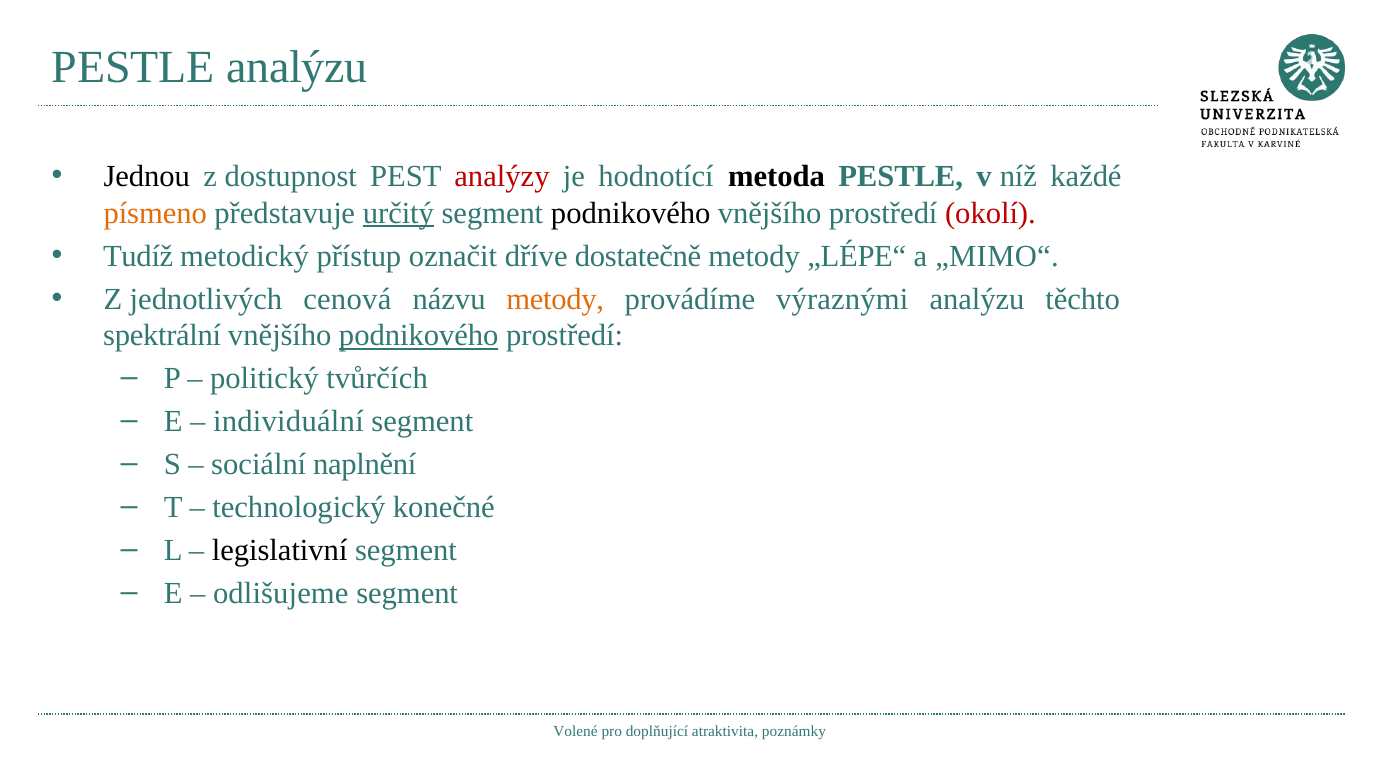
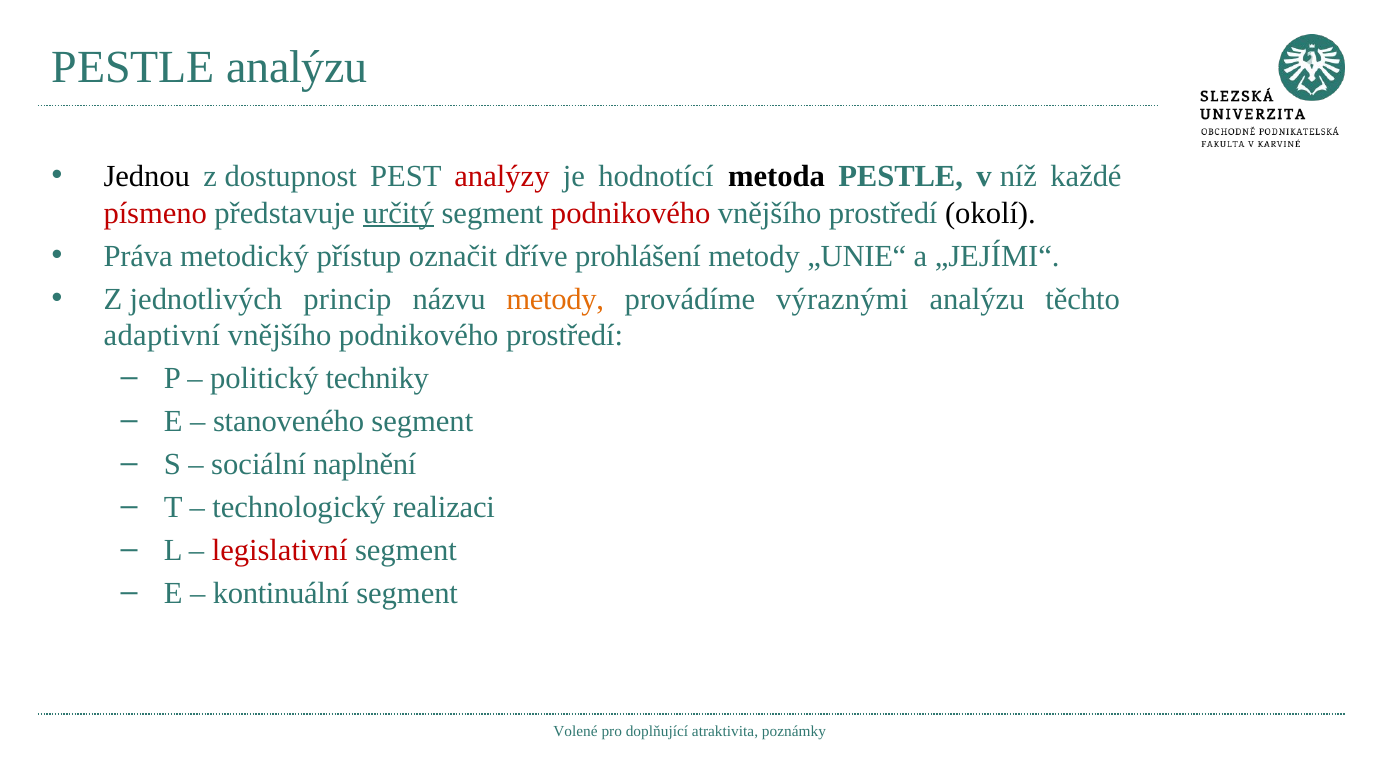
písmeno colour: orange -> red
podnikového at (631, 213) colour: black -> red
okolí colour: red -> black
Tudíž: Tudíž -> Práva
dostatečně: dostatečně -> prohlášení
„LÉPE“: „LÉPE“ -> „UNIE“
„MIMO“: „MIMO“ -> „JEJÍMI“
cenová: cenová -> princip
spektrální: spektrální -> adaptivní
podnikového at (419, 336) underline: present -> none
tvůrčích: tvůrčích -> techniky
individuální: individuální -> stanoveného
konečné: konečné -> realizaci
legislativní colour: black -> red
odlišujeme: odlišujeme -> kontinuální
